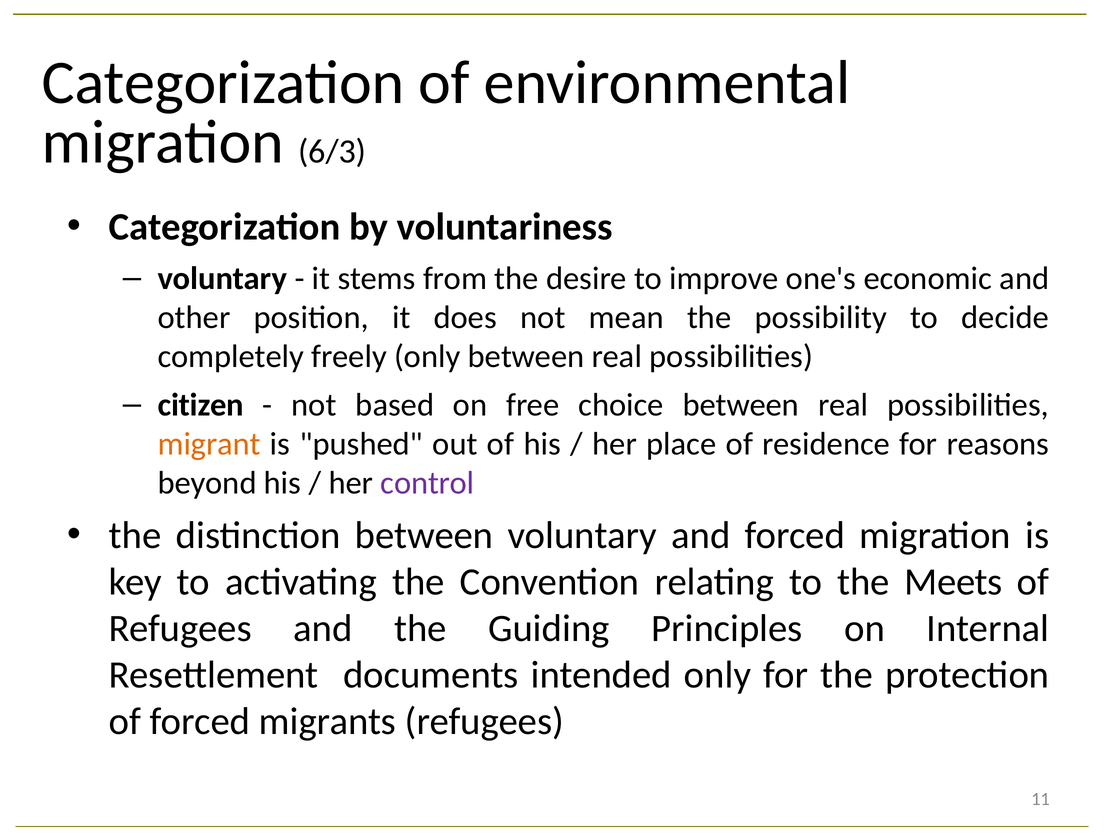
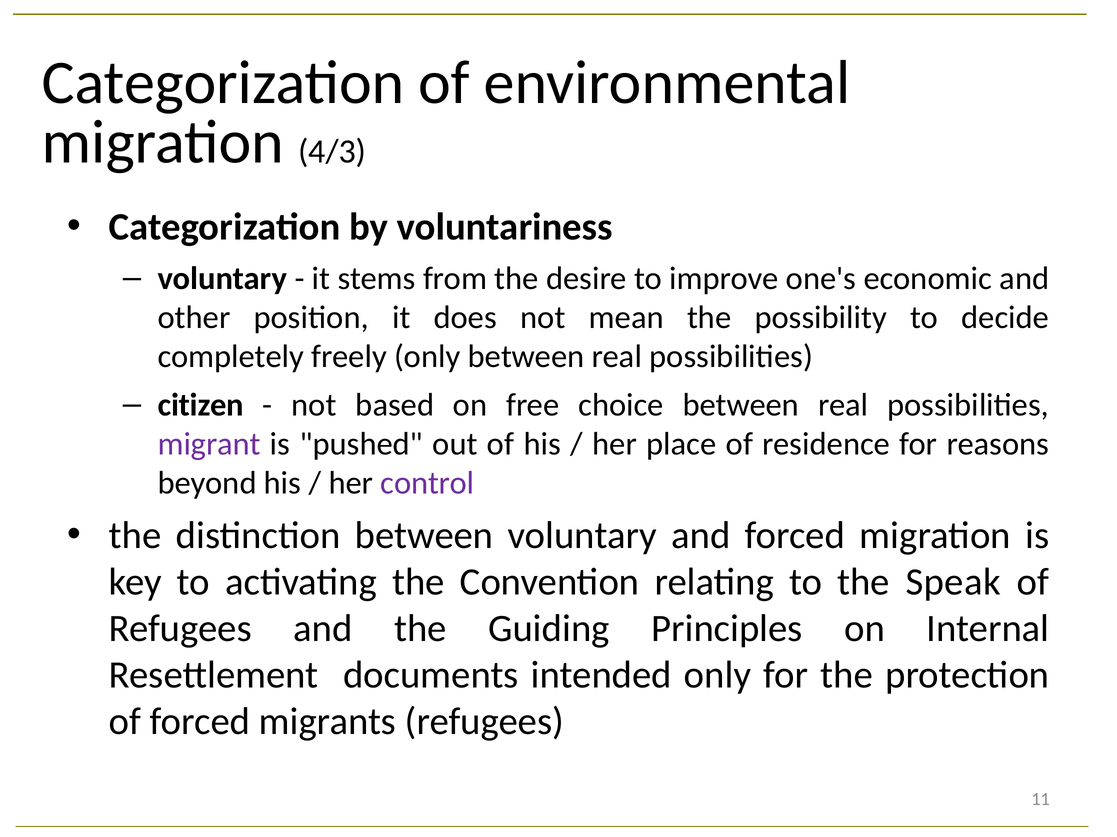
6/3: 6/3 -> 4/3
migrant colour: orange -> purple
Meets: Meets -> Speak
